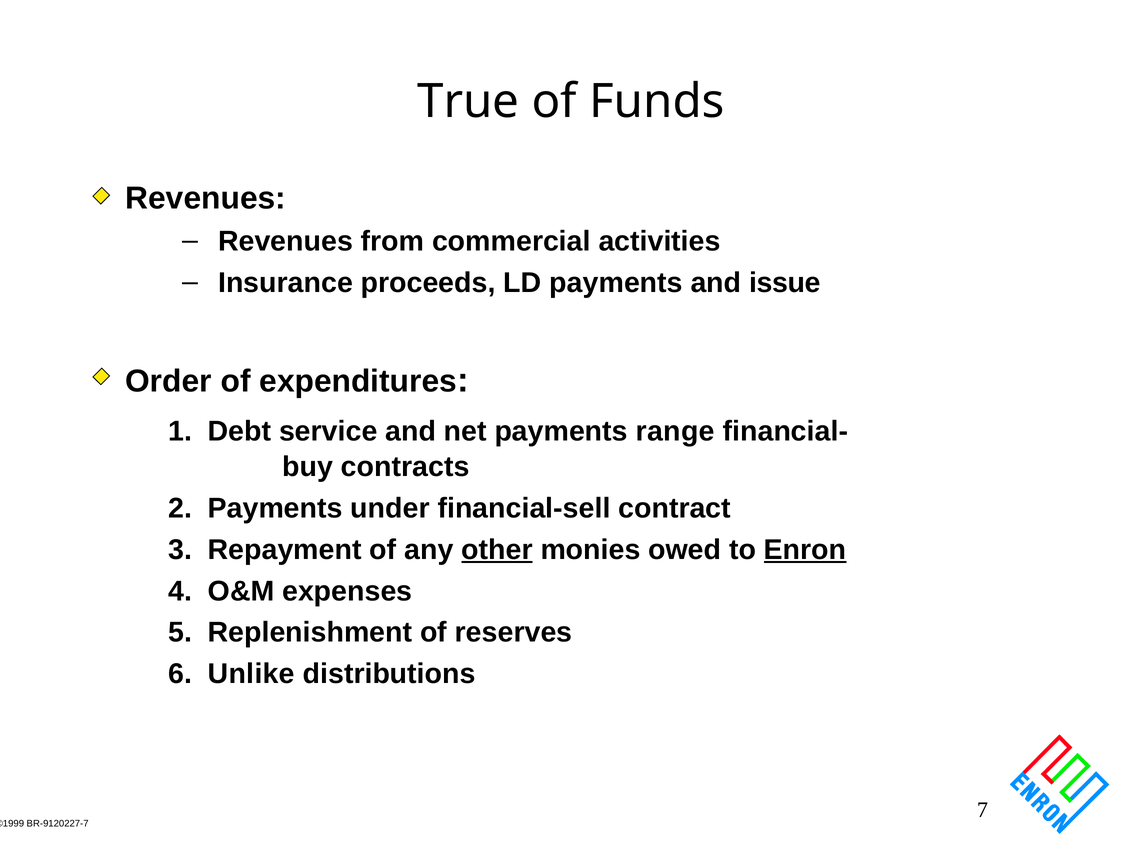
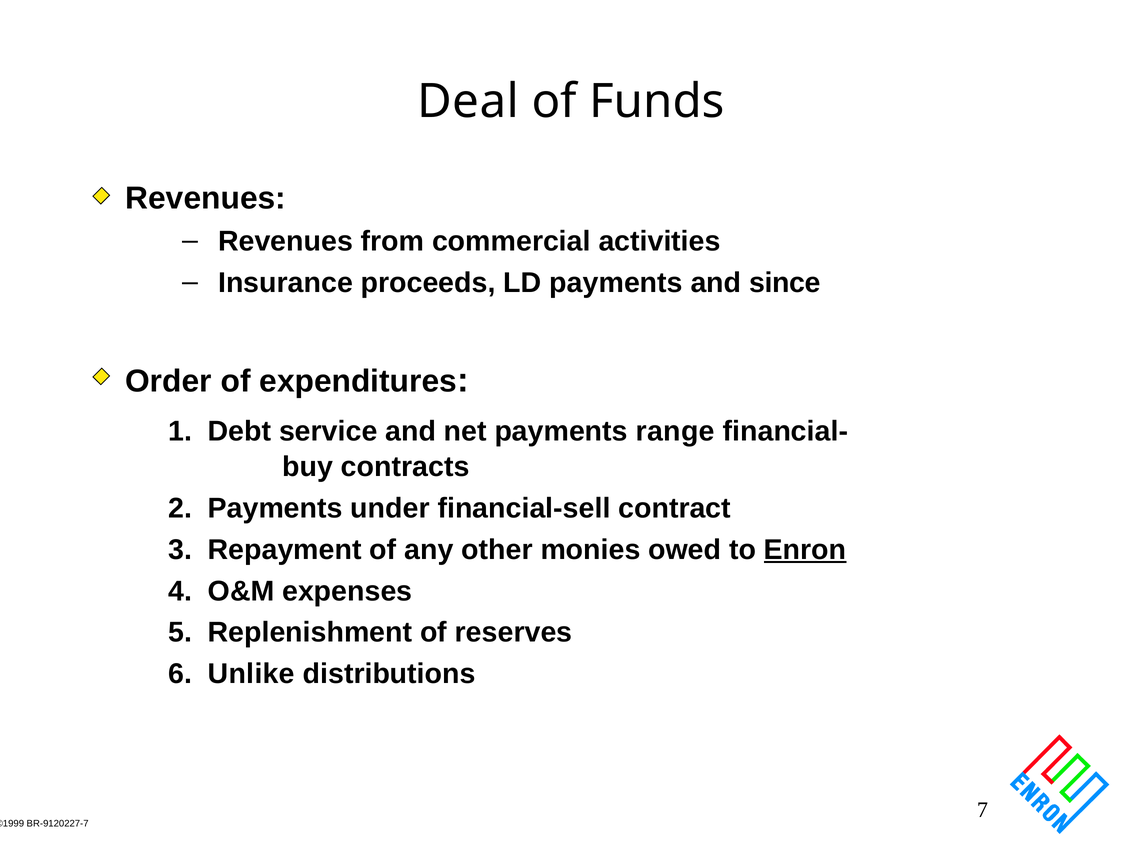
True: True -> Deal
issue: issue -> since
other underline: present -> none
